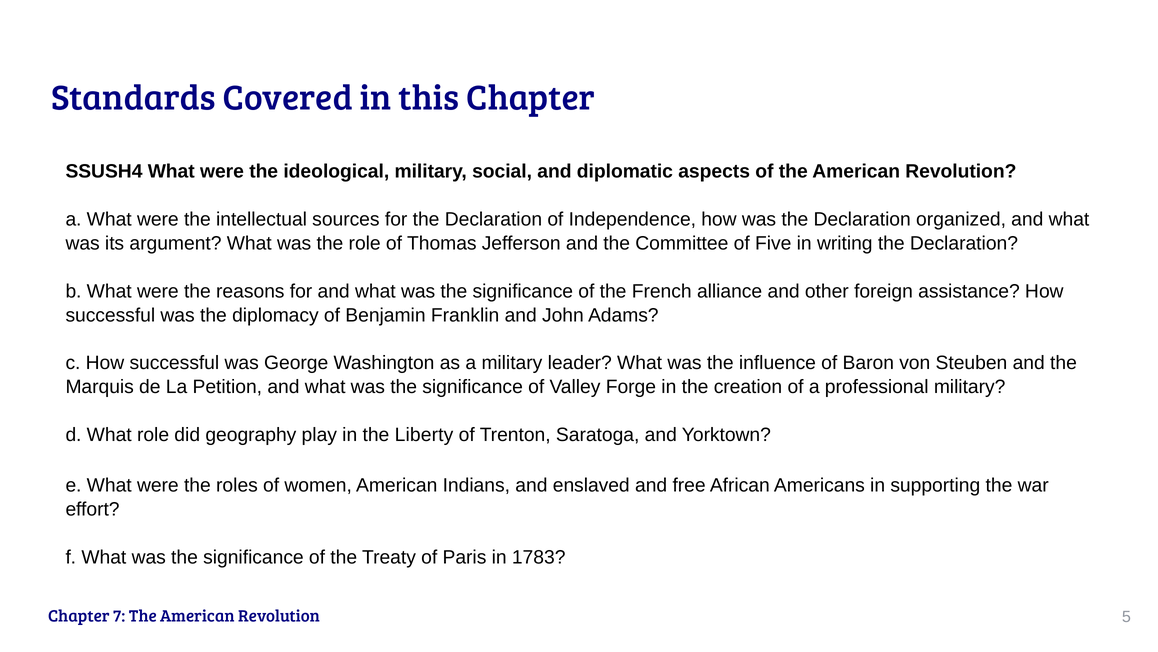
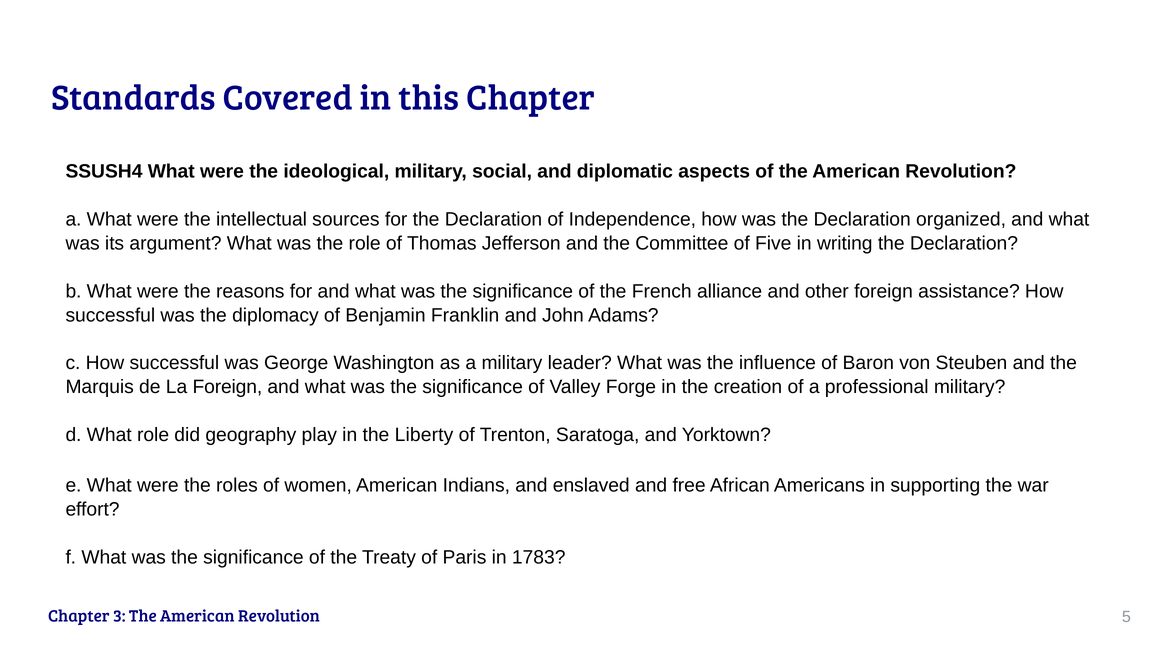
La Petition: Petition -> Foreign
7: 7 -> 3
